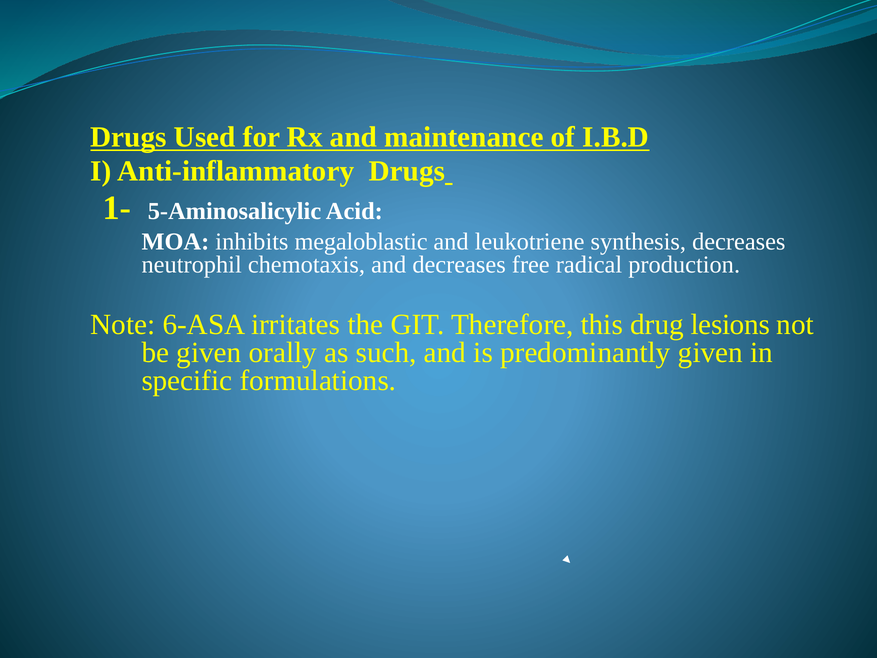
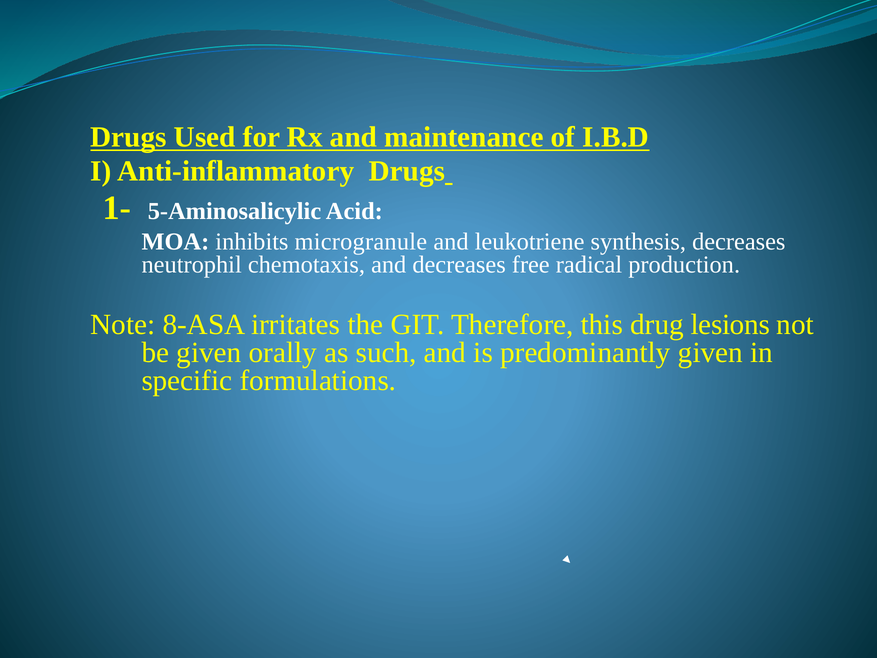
megaloblastic: megaloblastic -> microgranule
6-ASA: 6-ASA -> 8-ASA
